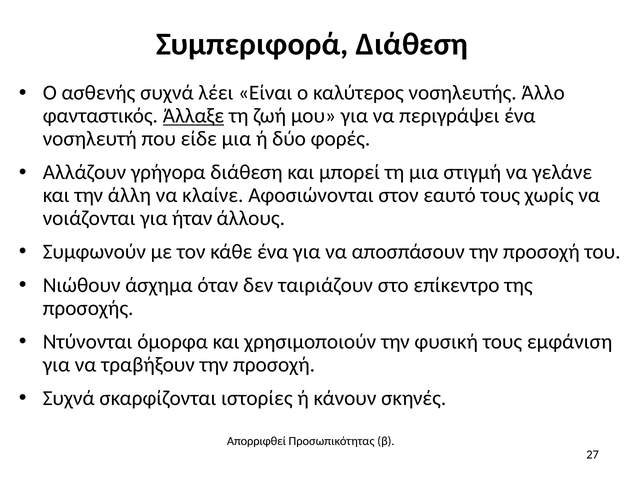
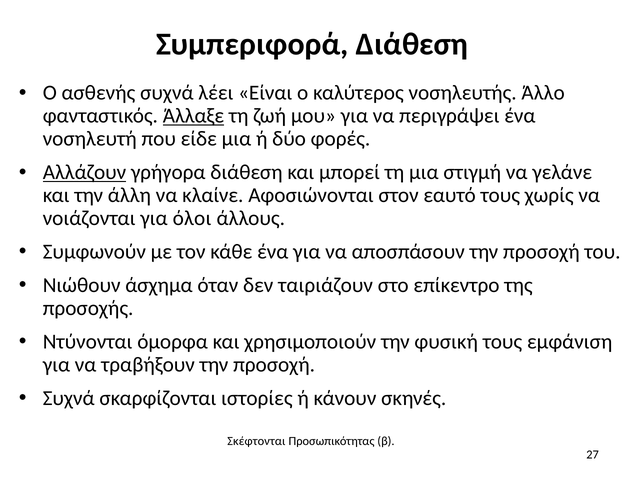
Αλλάζουν underline: none -> present
ήταν: ήταν -> όλοι
Απορριφθεί: Απορριφθεί -> Σκέφτονται
